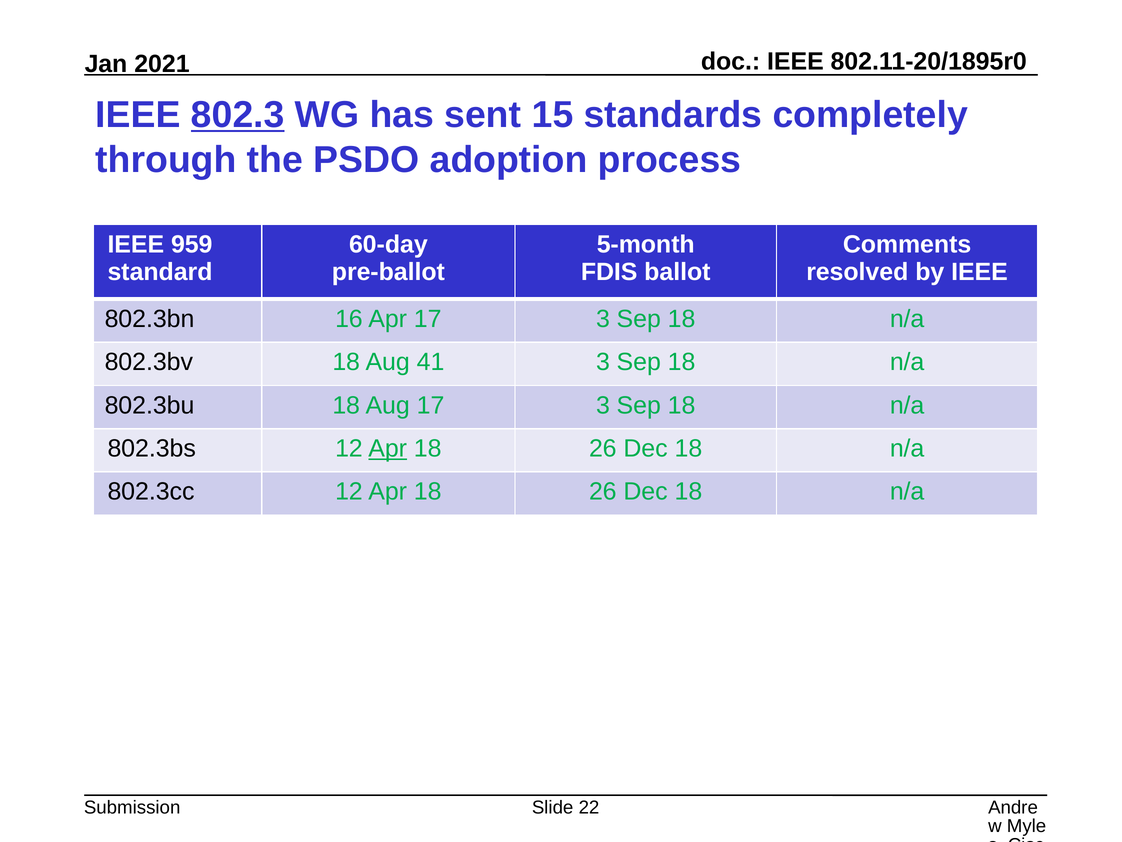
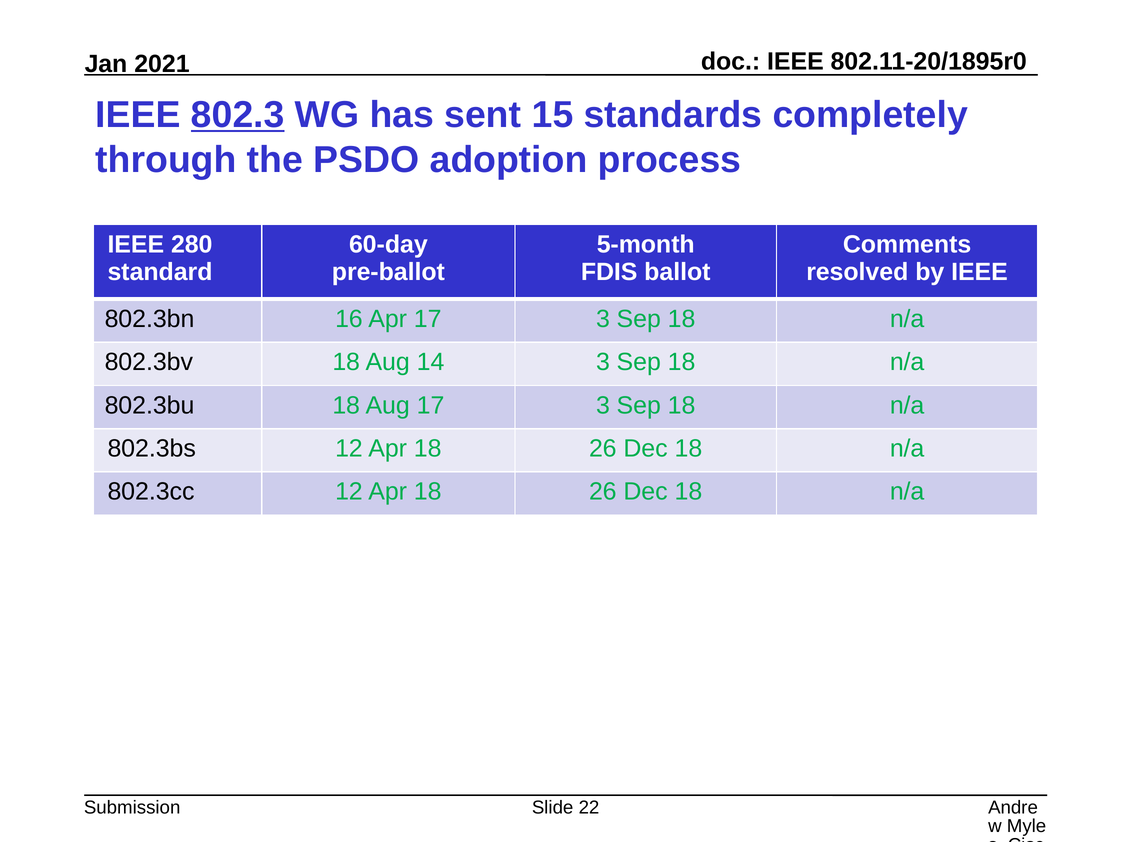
959: 959 -> 280
41: 41 -> 14
Apr at (388, 448) underline: present -> none
